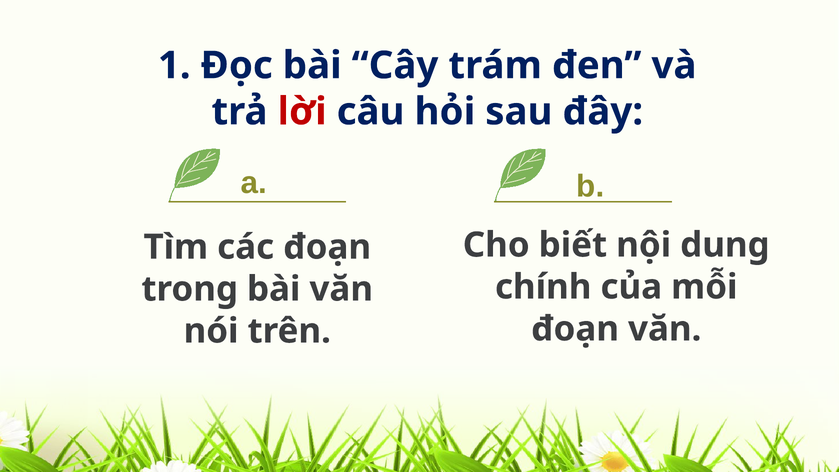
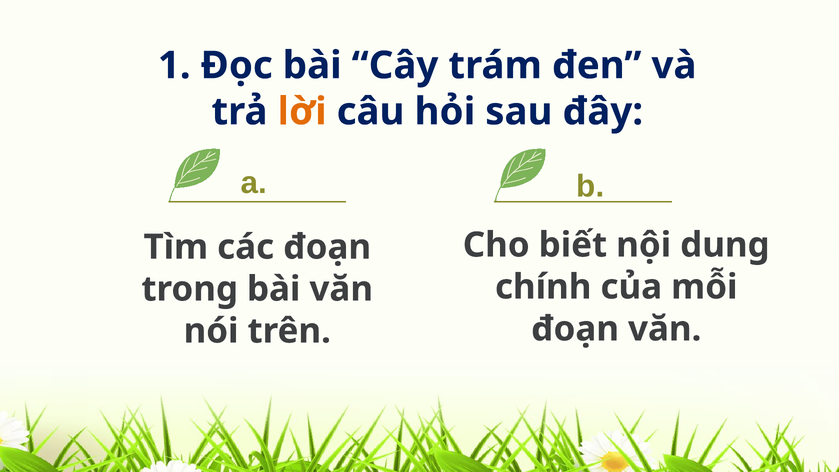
lời colour: red -> orange
